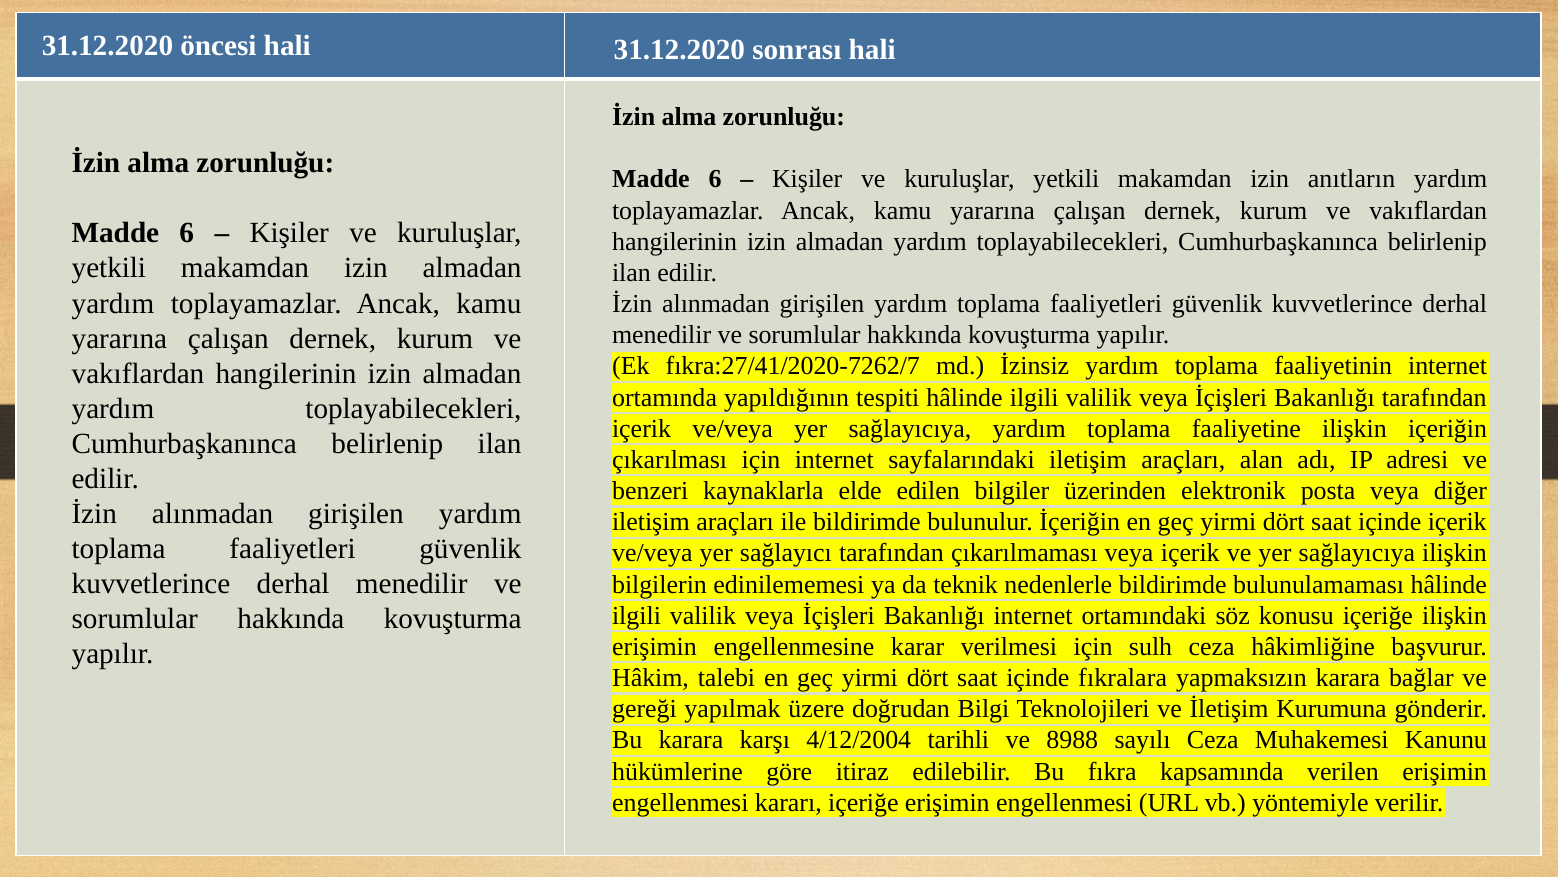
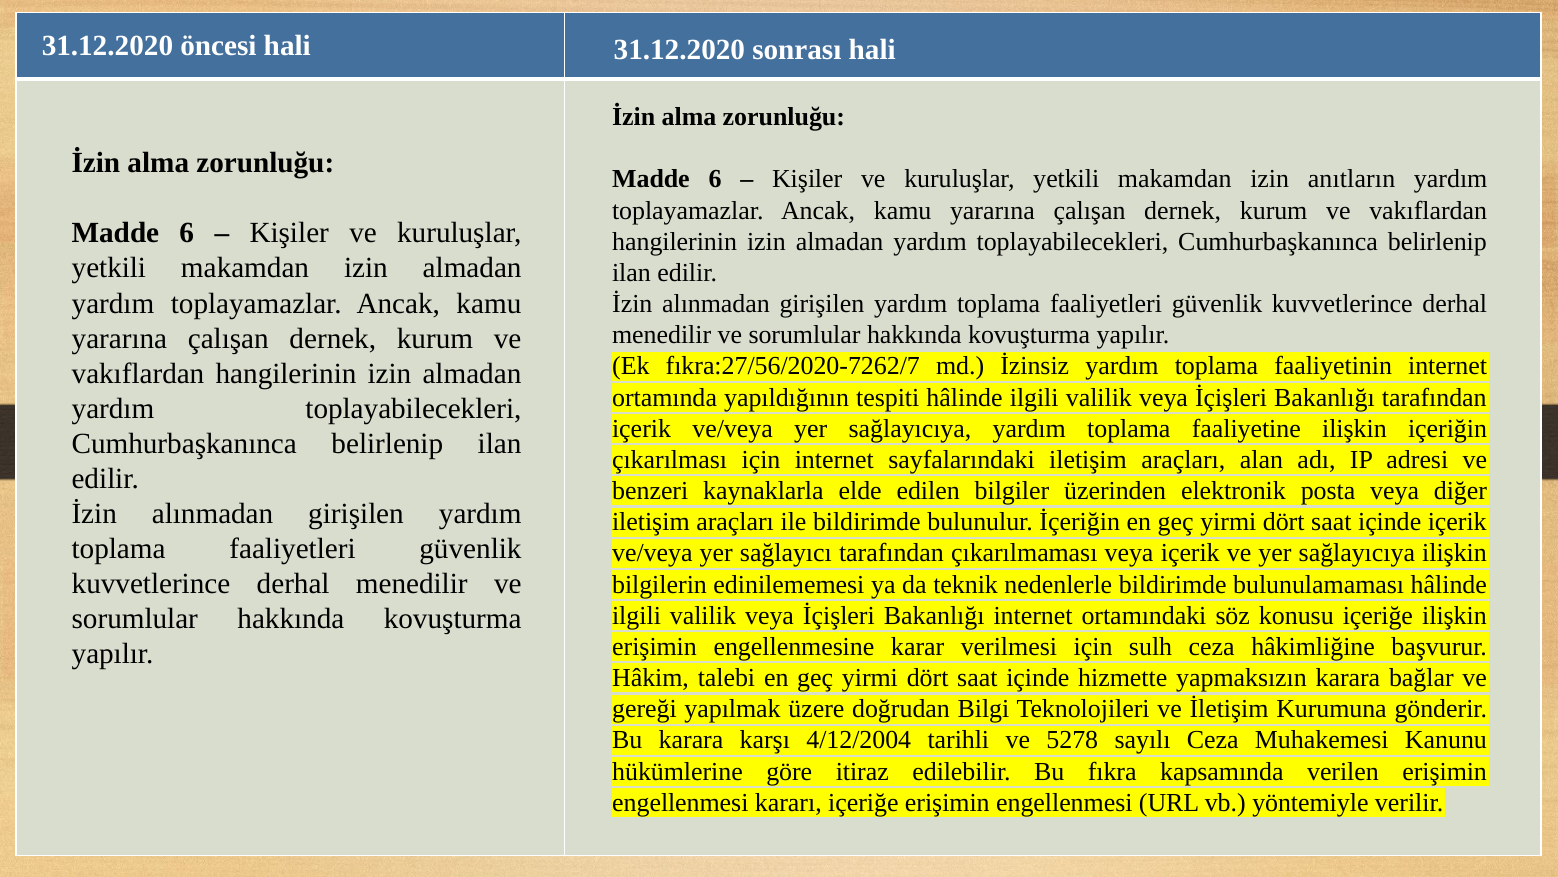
fıkra:27/41/2020-7262/7: fıkra:27/41/2020-7262/7 -> fıkra:27/56/2020-7262/7
fıkralara: fıkralara -> hizmette
8988: 8988 -> 5278
